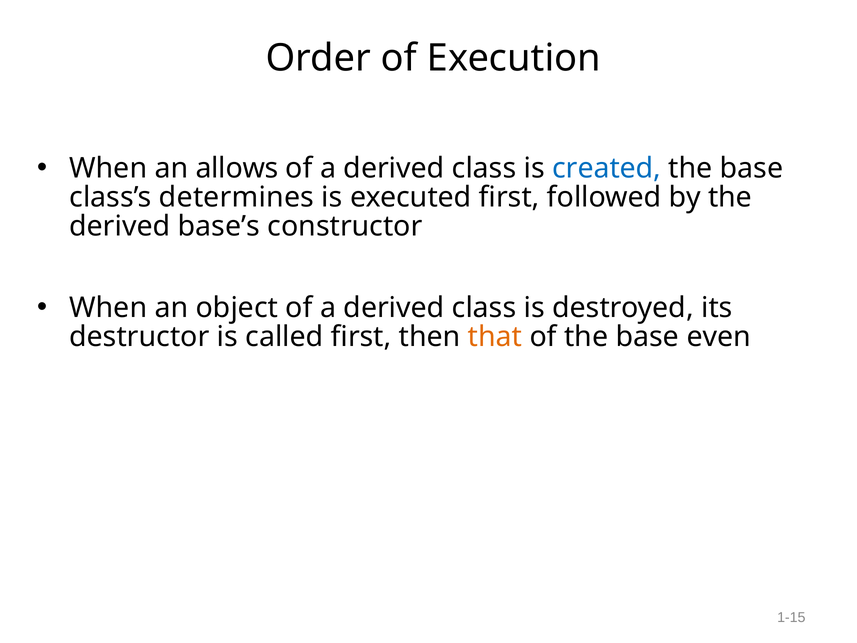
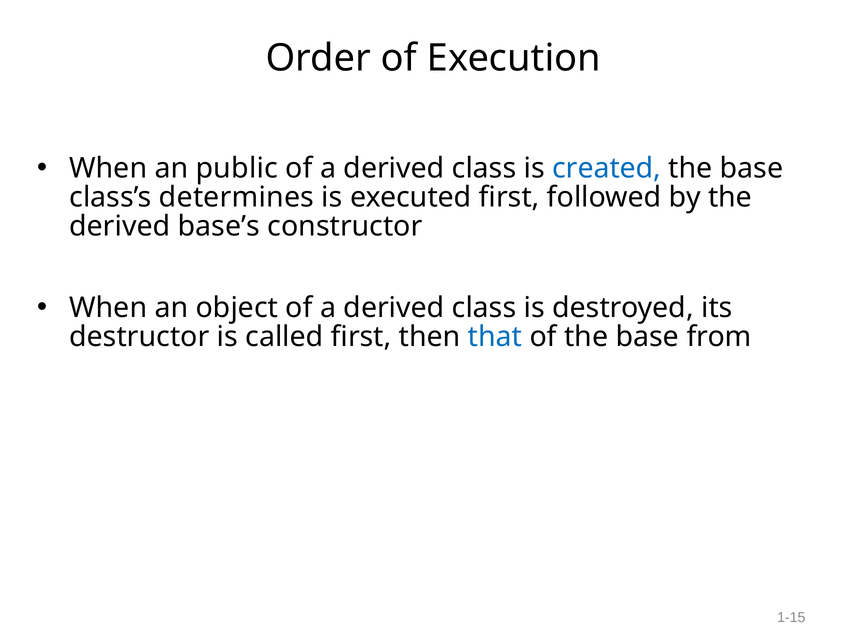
allows: allows -> public
that colour: orange -> blue
even: even -> from
